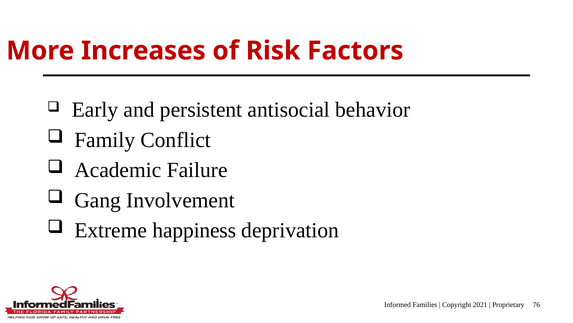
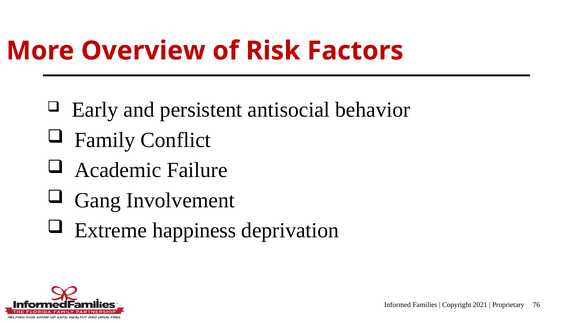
Increases: Increases -> Overview
